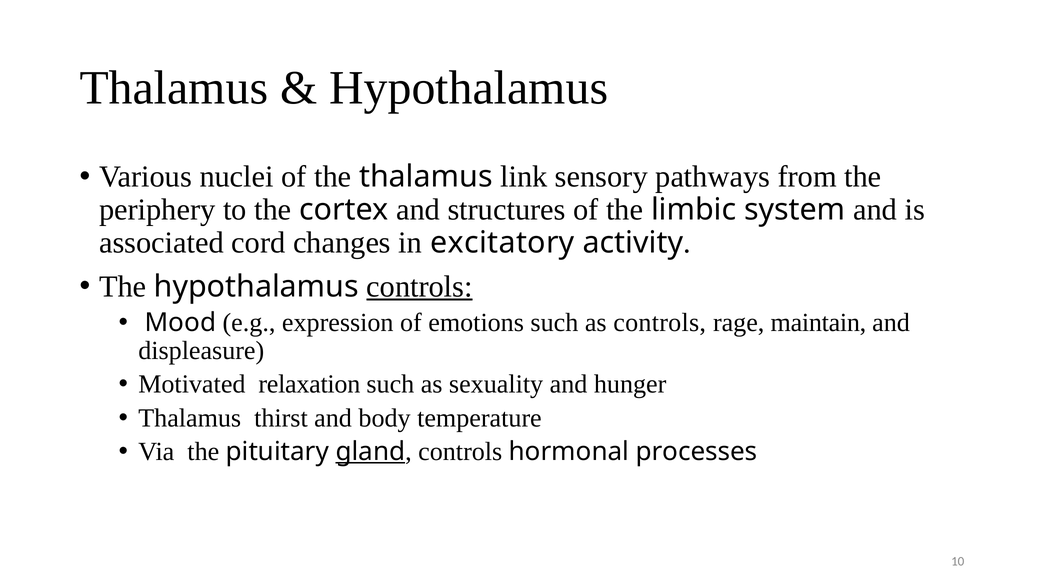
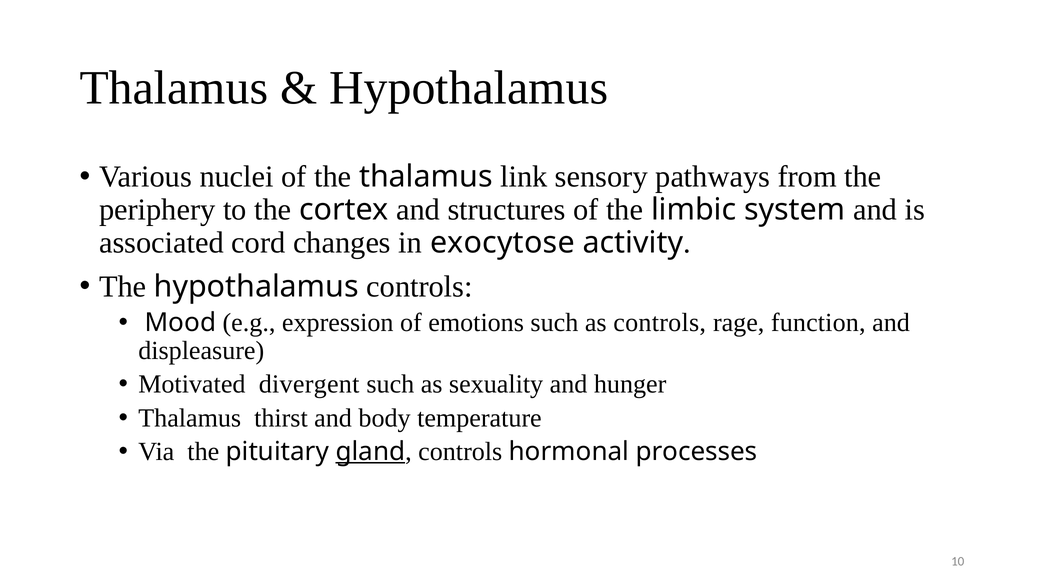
excitatory: excitatory -> exocytose
controls at (420, 286) underline: present -> none
maintain: maintain -> function
relaxation: relaxation -> divergent
